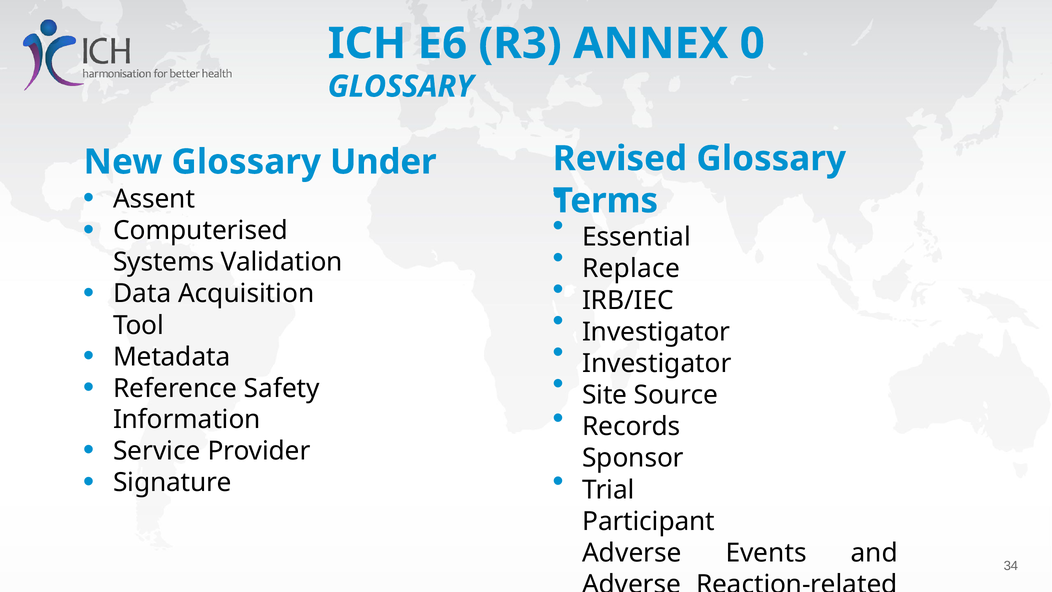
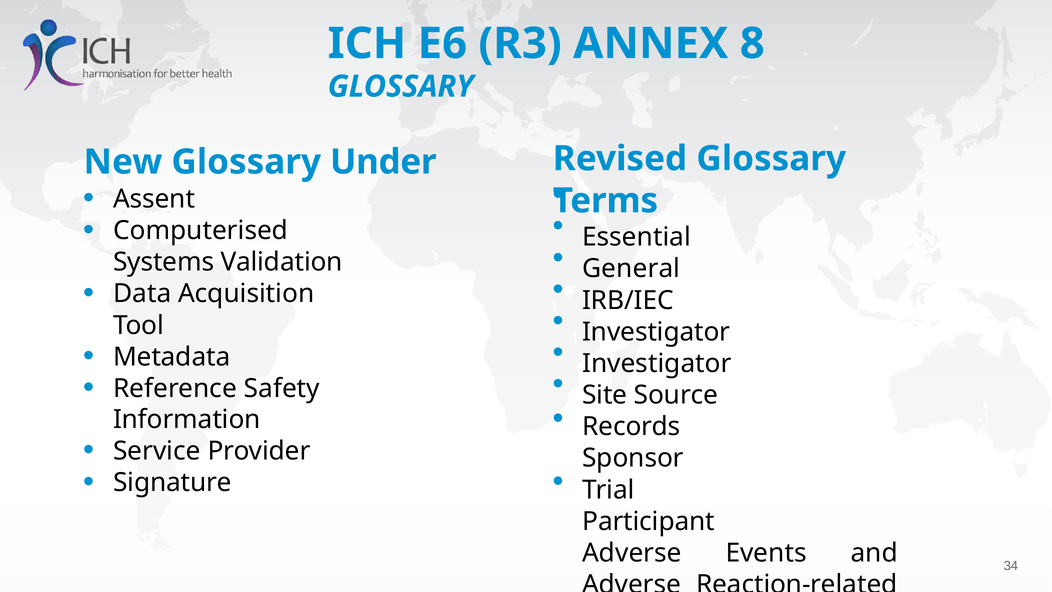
0: 0 -> 8
Replace: Replace -> General
